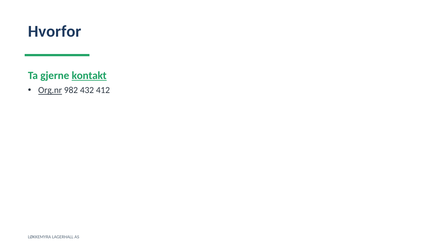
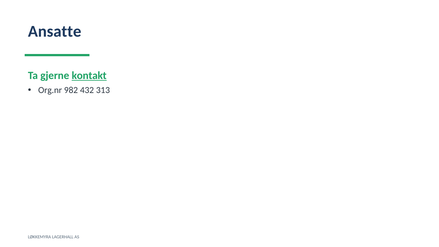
Hvorfor: Hvorfor -> Ansatte
Org.nr underline: present -> none
412: 412 -> 313
